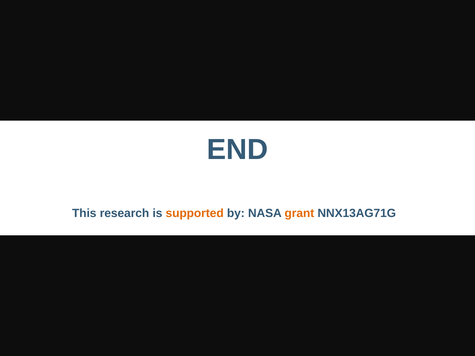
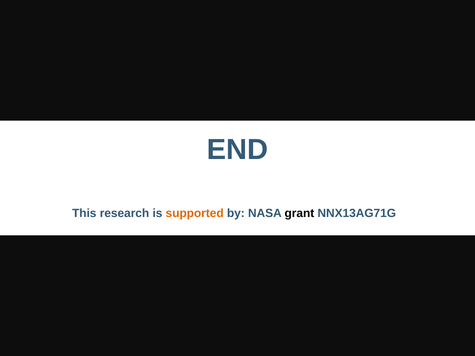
grant colour: orange -> black
